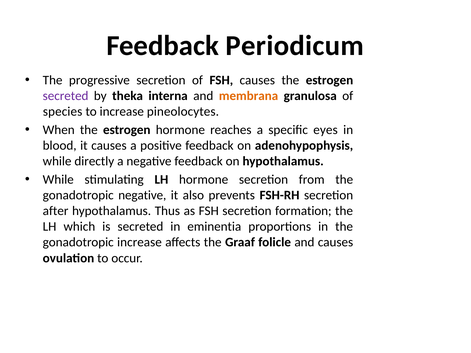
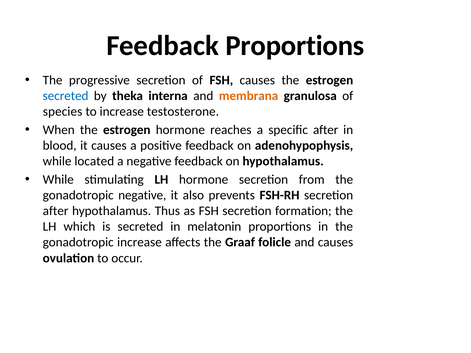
Feedback Periodicum: Periodicum -> Proportions
secreted at (66, 96) colour: purple -> blue
pineolocytes: pineolocytes -> testosterone
specific eyes: eyes -> after
directly: directly -> located
eminentia: eminentia -> melatonin
